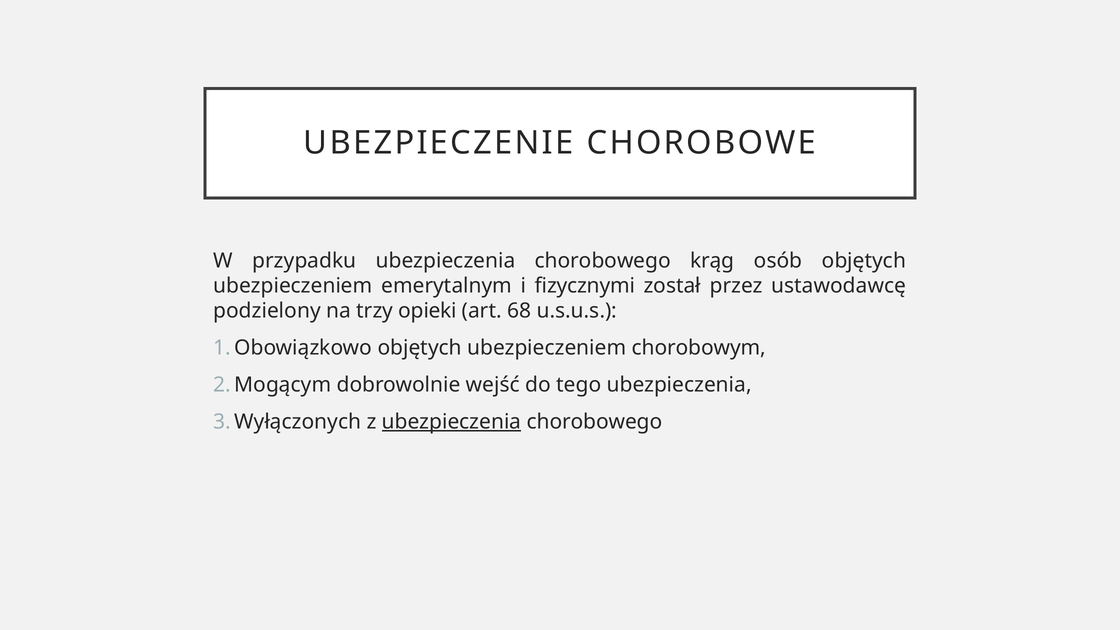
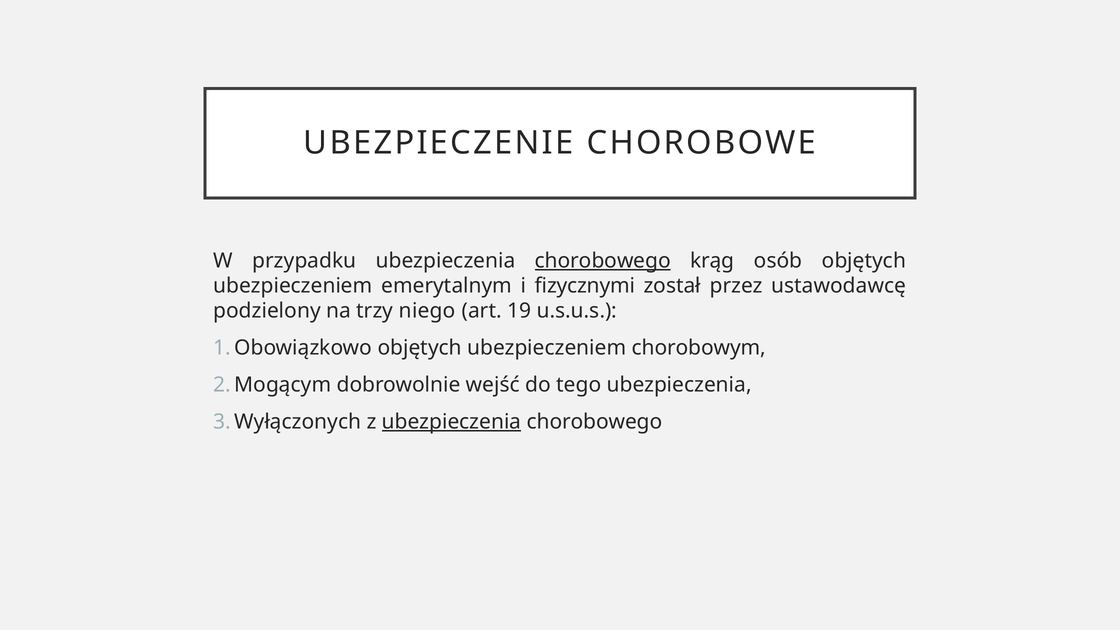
chorobowego at (603, 261) underline: none -> present
opieki: opieki -> niego
68: 68 -> 19
